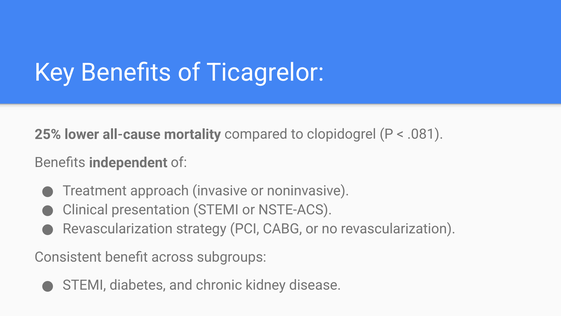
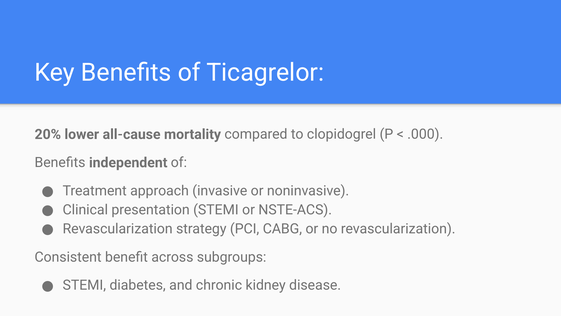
25%: 25% -> 20%
.081: .081 -> .000
